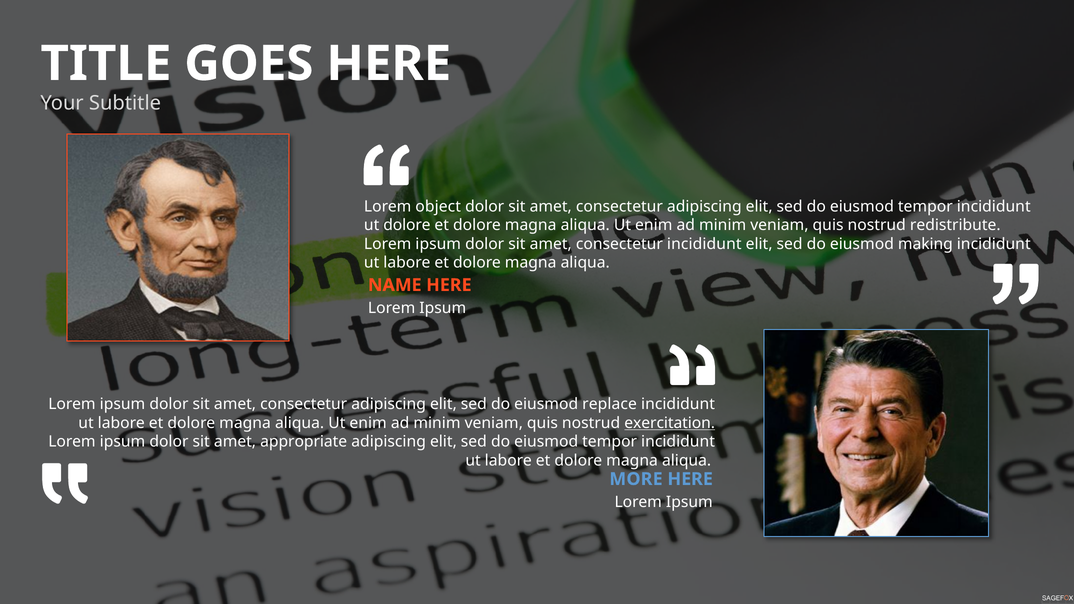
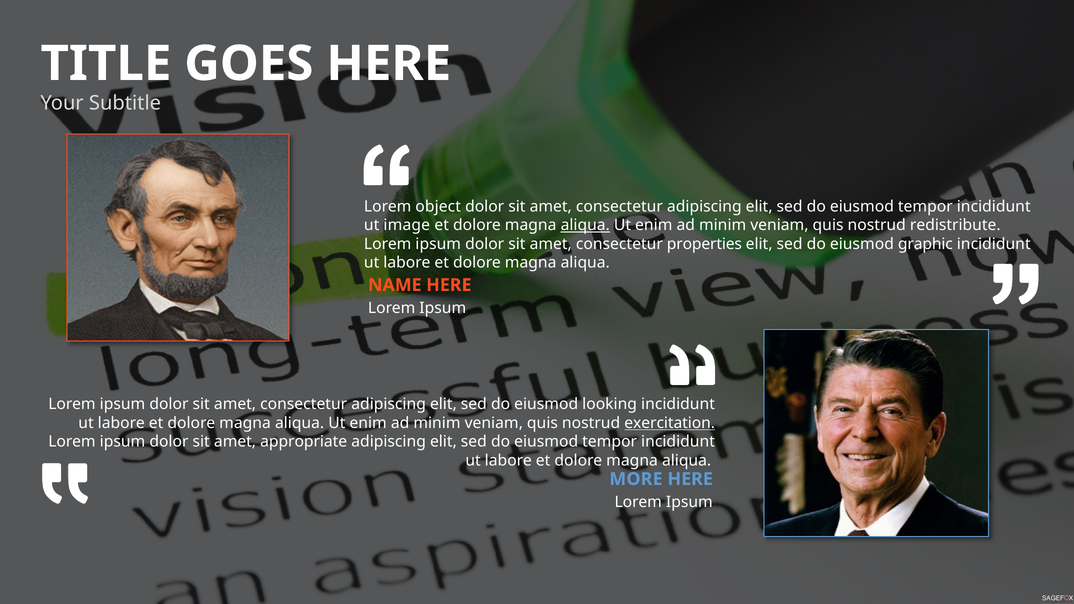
ut dolore: dolore -> image
aliqua at (585, 225) underline: none -> present
consectetur incididunt: incididunt -> properties
making: making -> graphic
replace: replace -> looking
